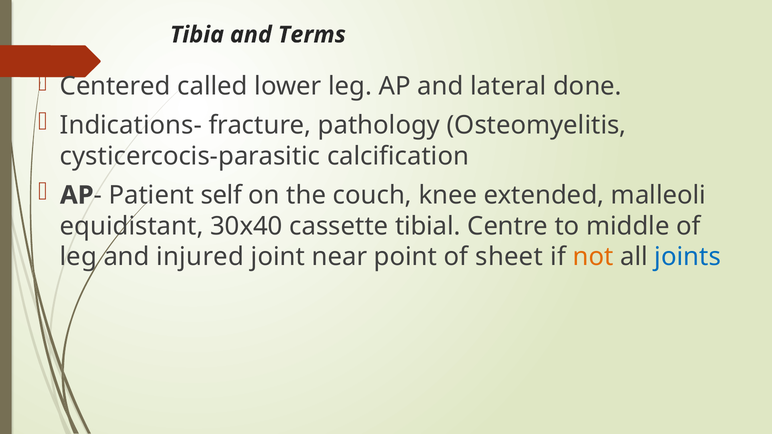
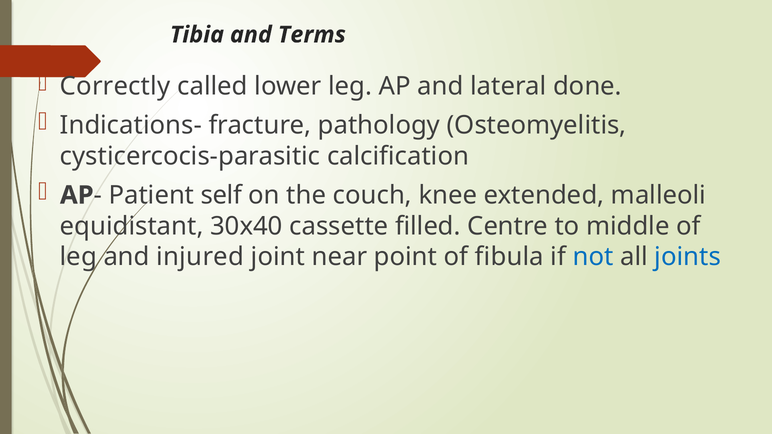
Centered: Centered -> Correctly
tibial: tibial -> filled
sheet: sheet -> fibula
not colour: orange -> blue
